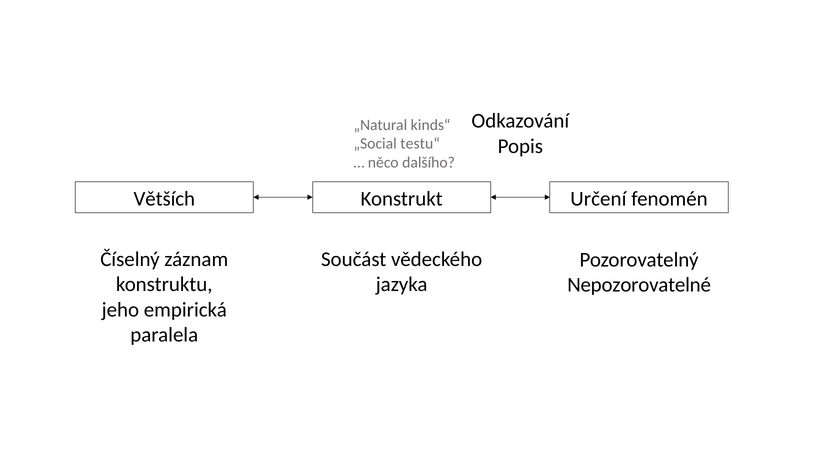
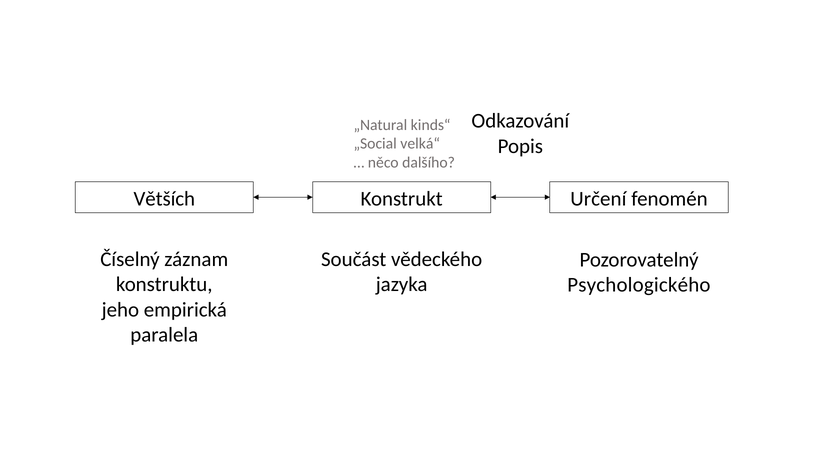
testu“: testu“ -> velká“
Nepozorovatelné: Nepozorovatelné -> Psychologického
